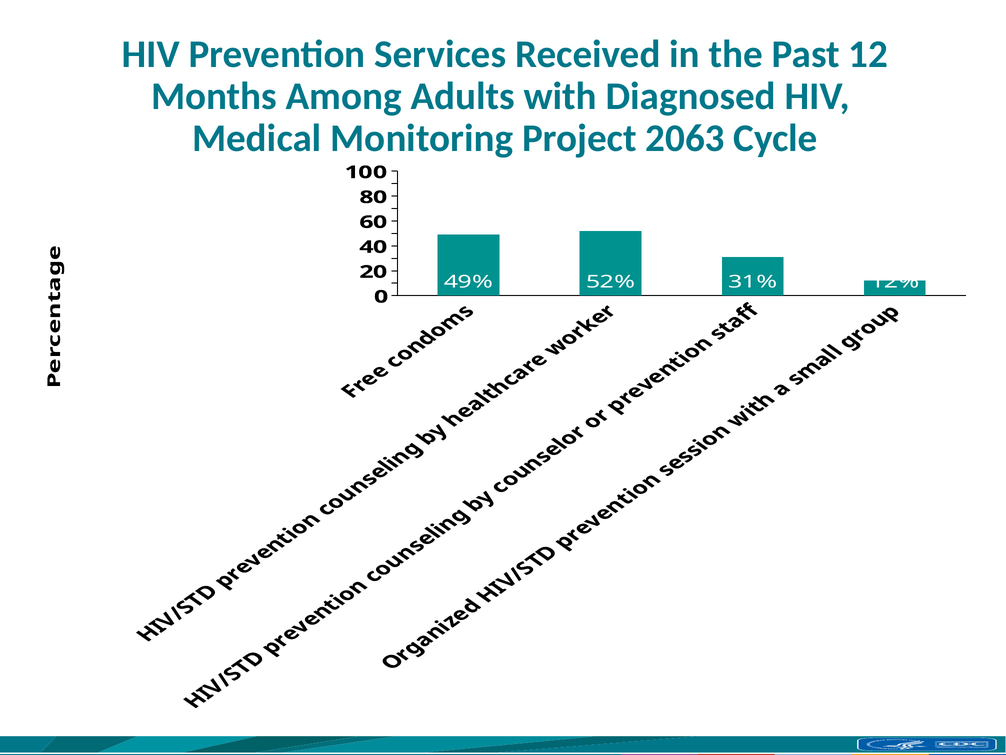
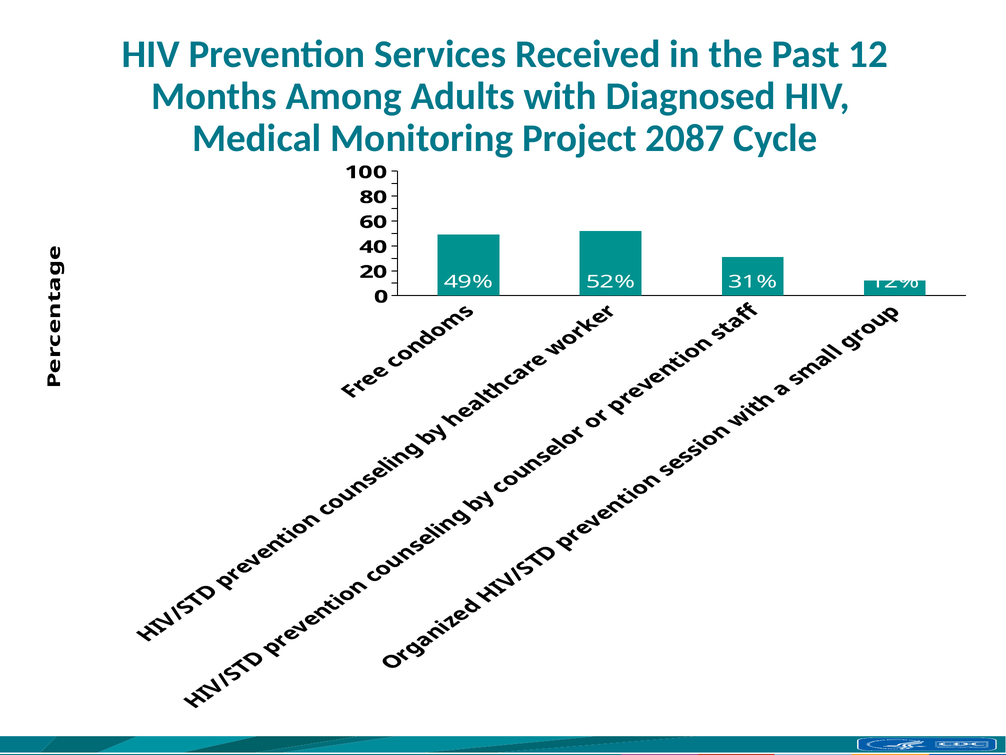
2063: 2063 -> 2087
